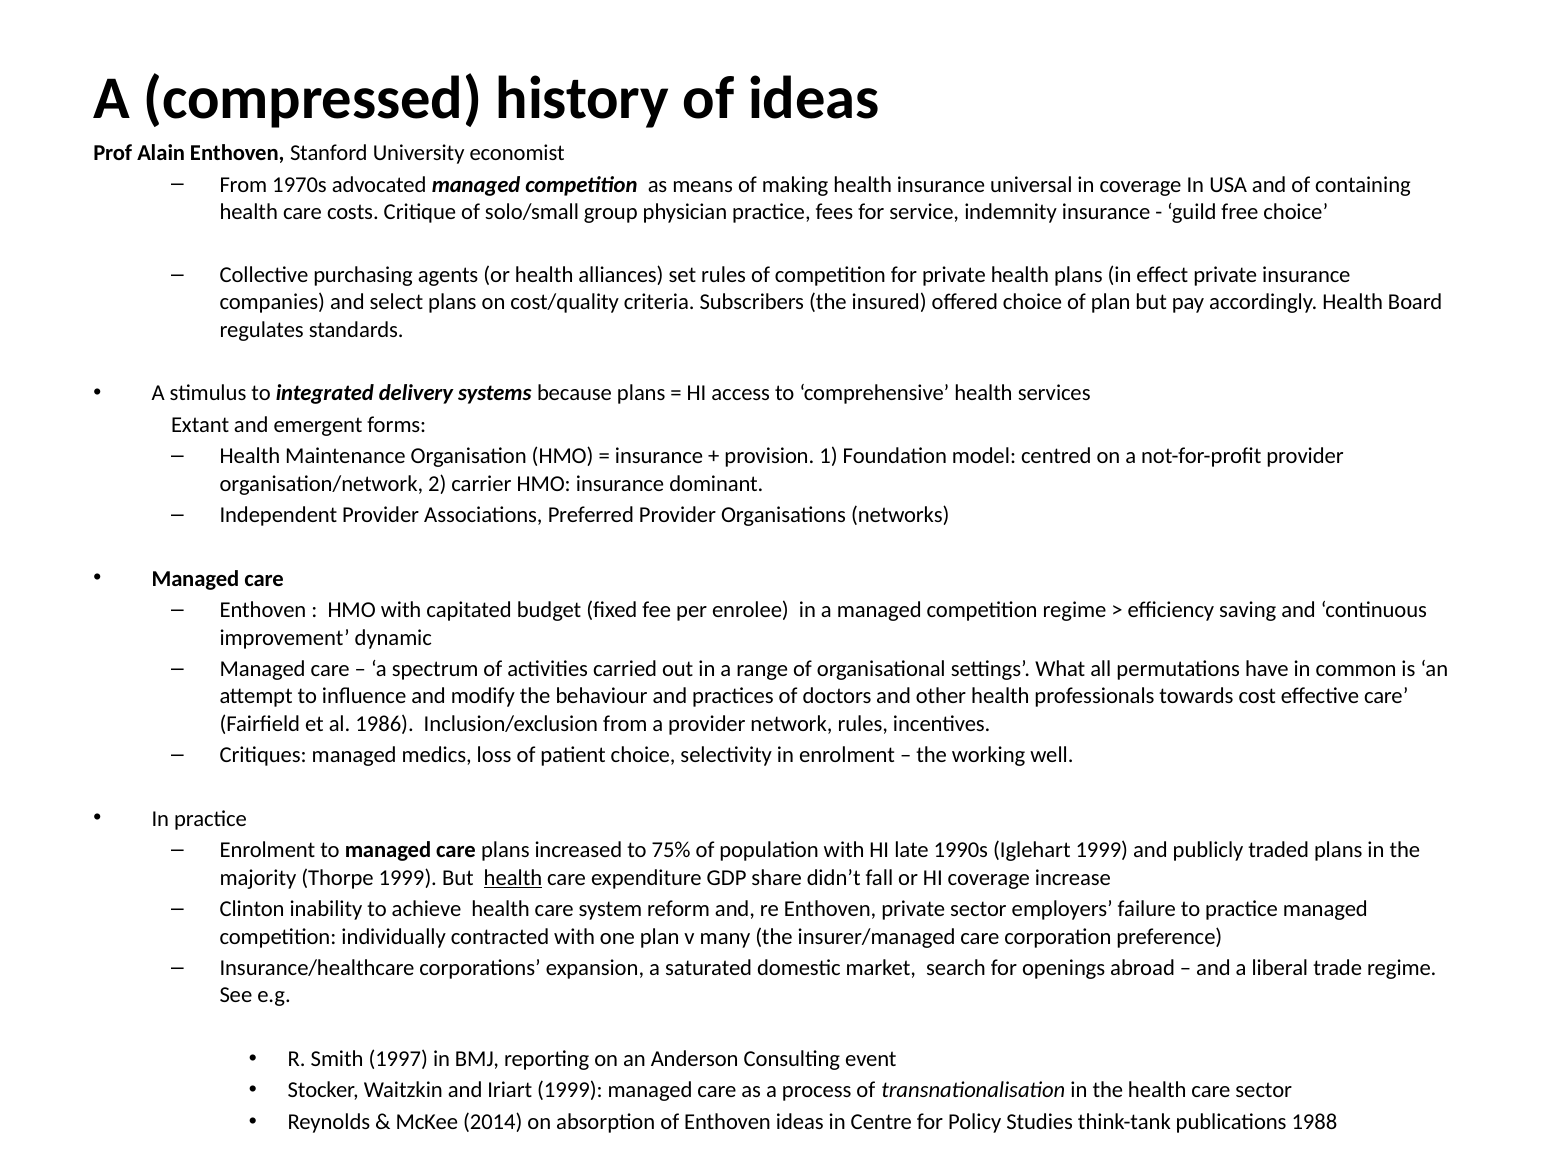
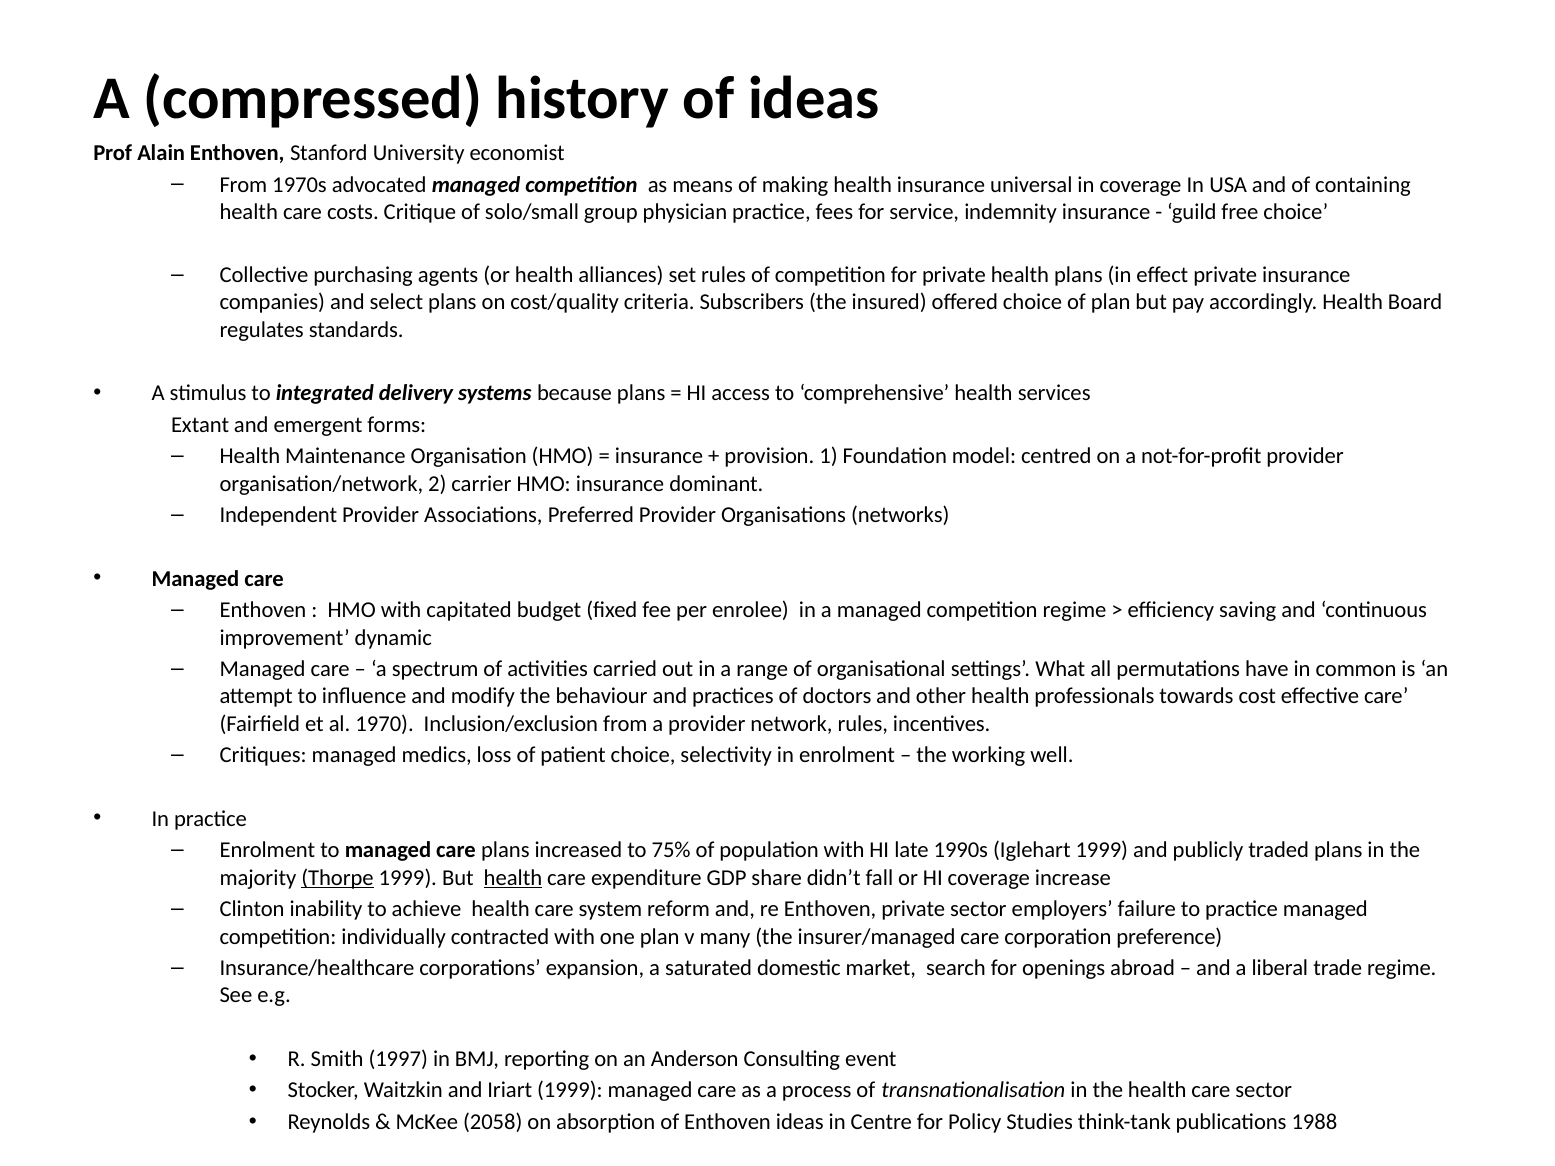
1986: 1986 -> 1970
Thorpe underline: none -> present
2014: 2014 -> 2058
